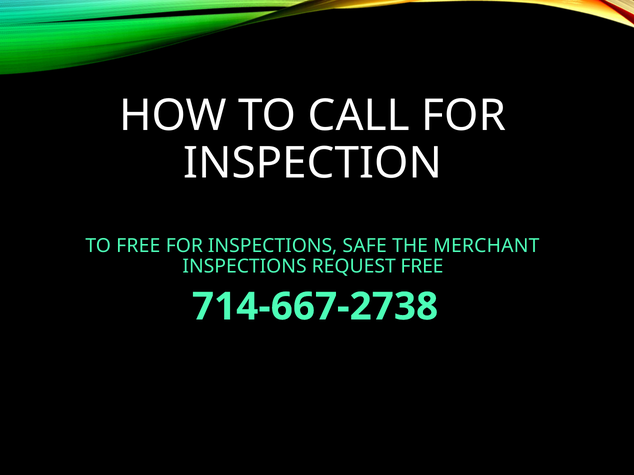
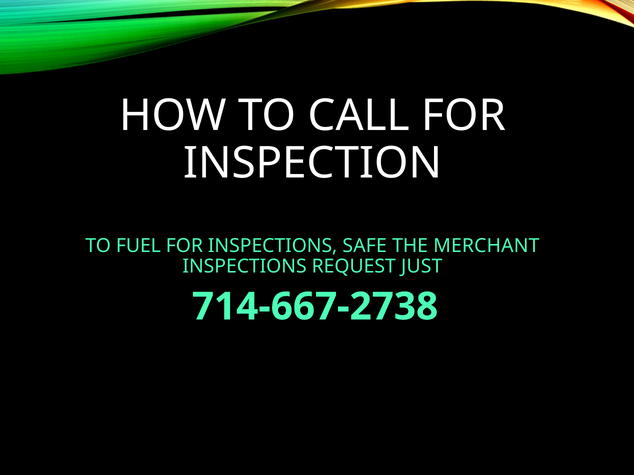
TO FREE: FREE -> FUEL
REQUEST FREE: FREE -> JUST
